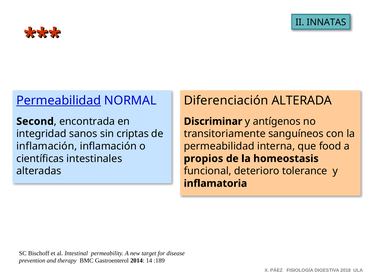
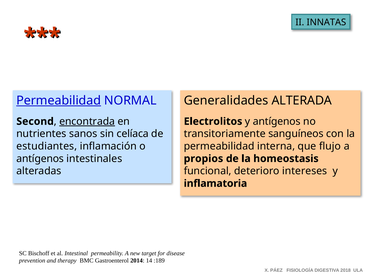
Diferenciación: Diferenciación -> Generalidades
encontrada underline: none -> present
Discriminar: Discriminar -> Electrolitos
integridad: integridad -> nutrientes
criptas: criptas -> celíaca
inflamación at (47, 146): inflamación -> estudiantes
food: food -> flujo
científicas at (40, 159): científicas -> antígenos
tolerance: tolerance -> intereses
